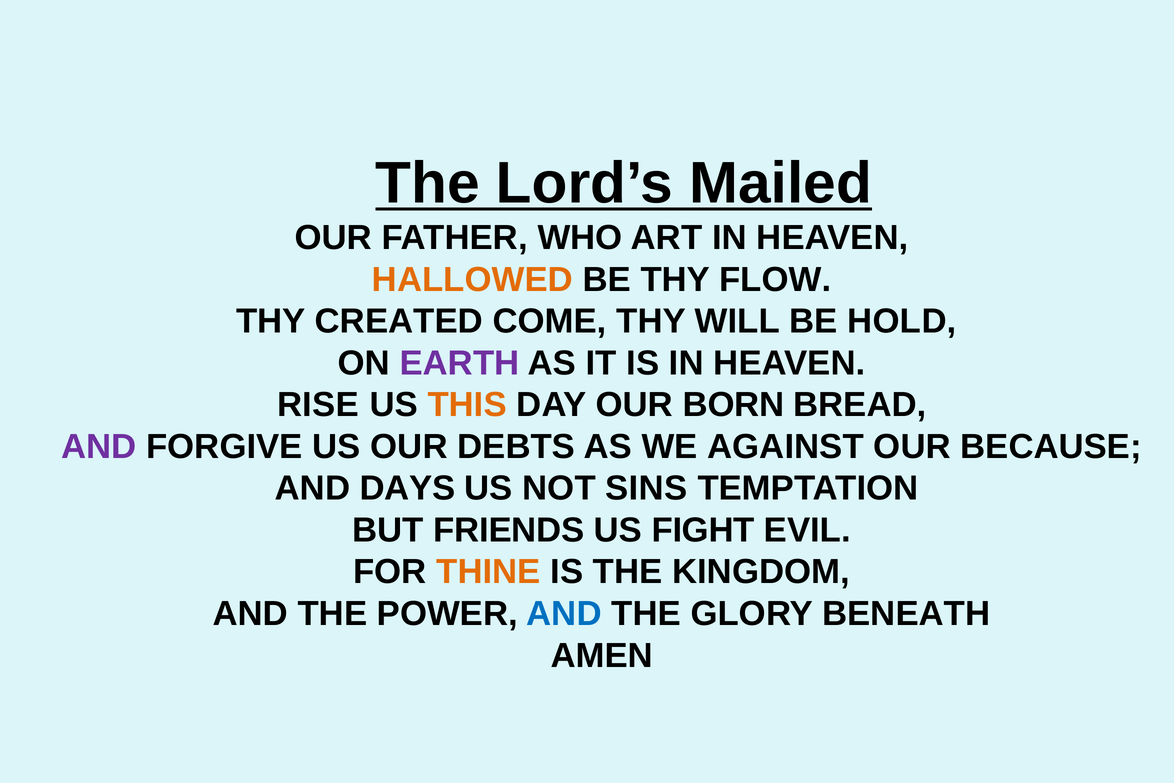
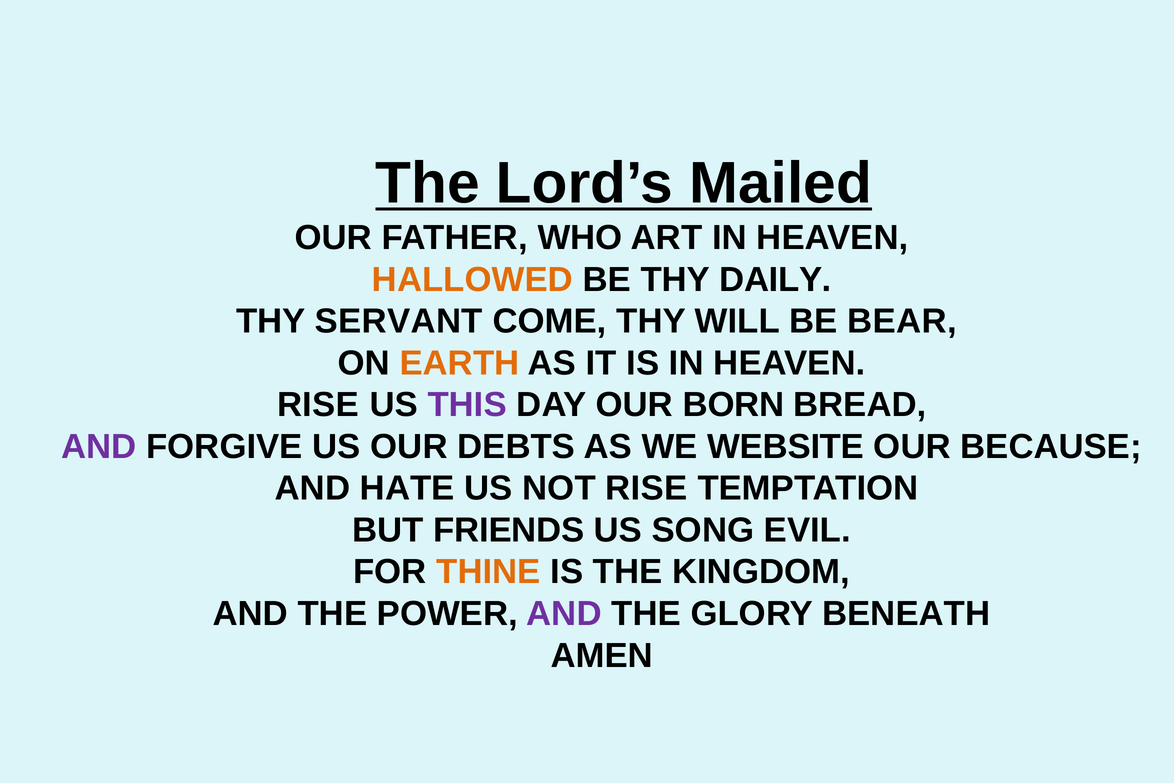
FLOW: FLOW -> DAILY
CREATED: CREATED -> SERVANT
HOLD: HOLD -> BEAR
EARTH colour: purple -> orange
THIS colour: orange -> purple
AGAINST: AGAINST -> WEBSITE
DAYS: DAYS -> HATE
NOT SINS: SINS -> RISE
FIGHT: FIGHT -> SONG
AND at (564, 614) colour: blue -> purple
